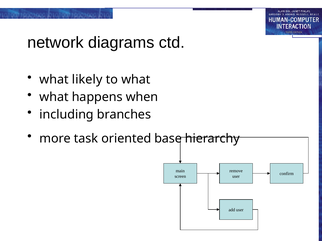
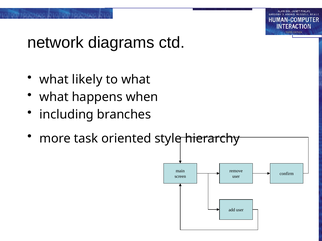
base: base -> style
